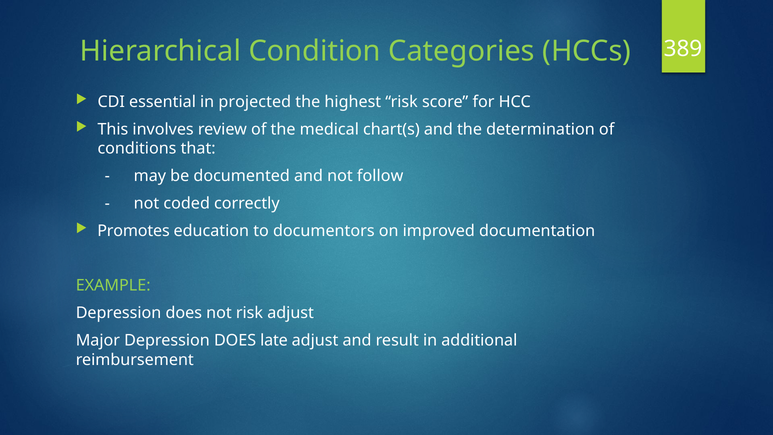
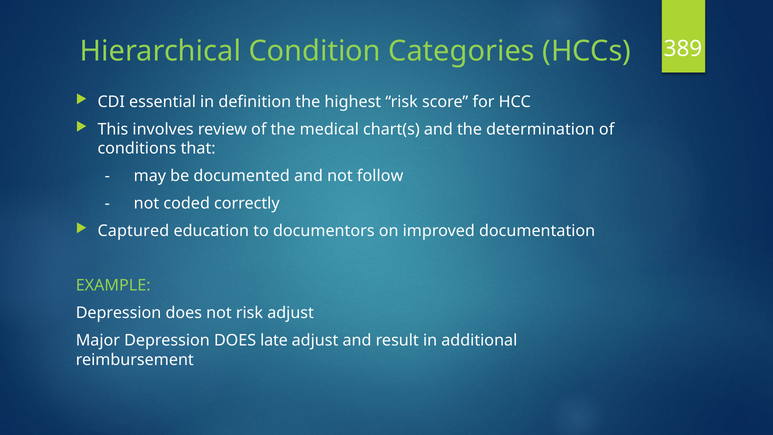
projected: projected -> definition
Promotes: Promotes -> Captured
